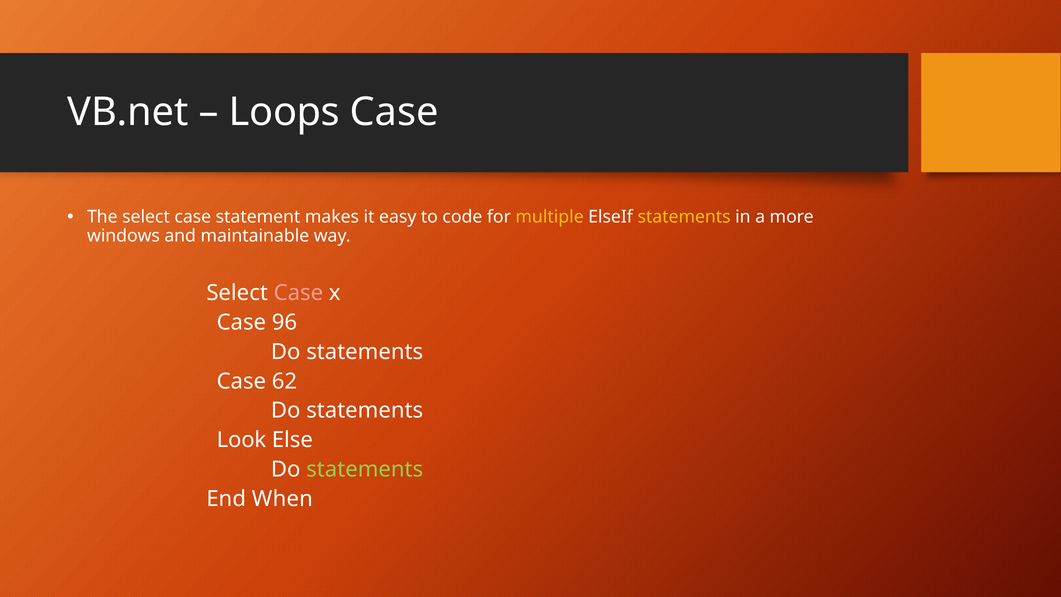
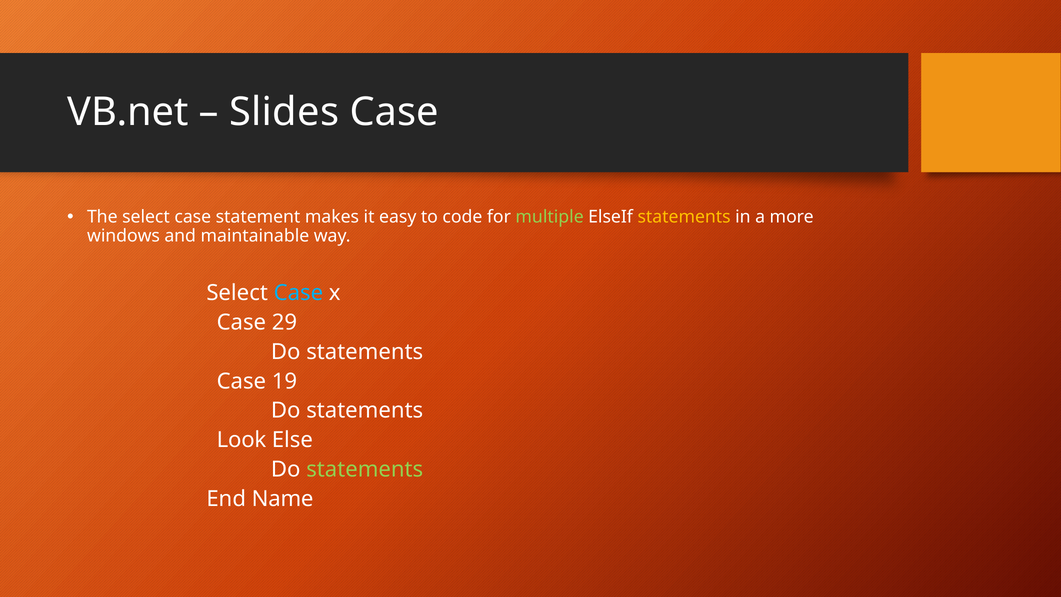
Loops: Loops -> Slides
multiple colour: yellow -> light green
Case at (298, 293) colour: pink -> light blue
96: 96 -> 29
62: 62 -> 19
When: When -> Name
